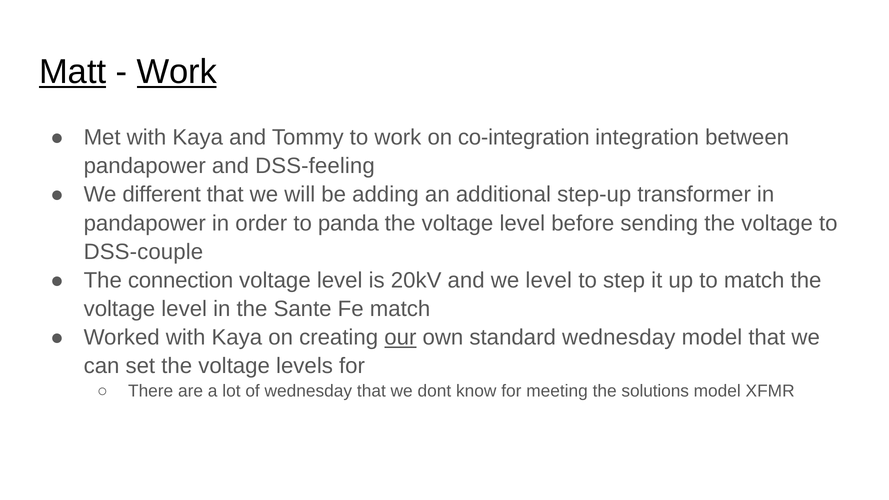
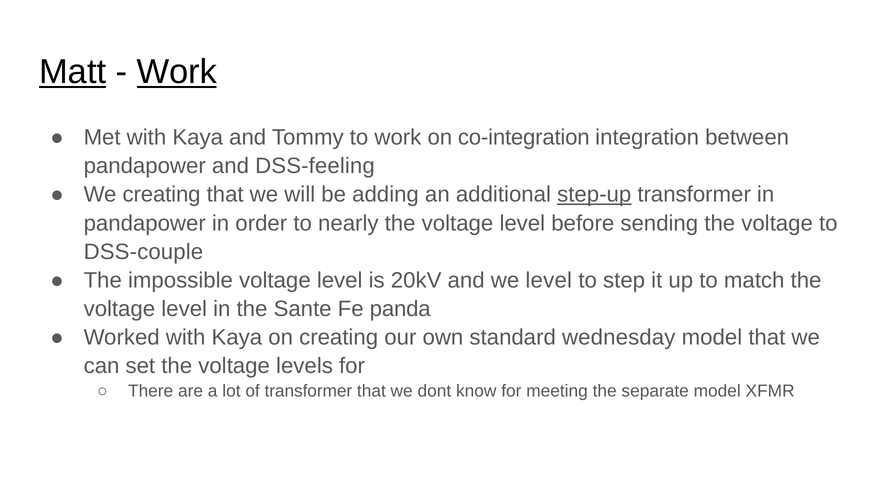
We different: different -> creating
step-up underline: none -> present
panda: panda -> nearly
connection: connection -> impossible
Fe match: match -> panda
our underline: present -> none
of wednesday: wednesday -> transformer
solutions: solutions -> separate
